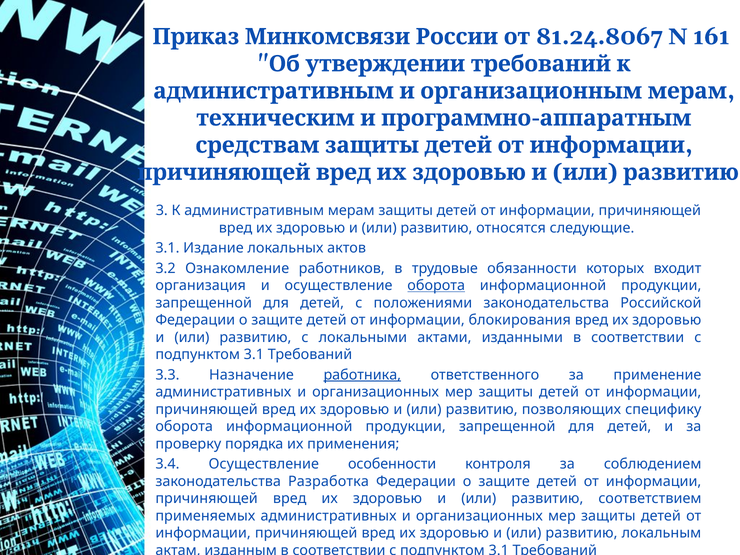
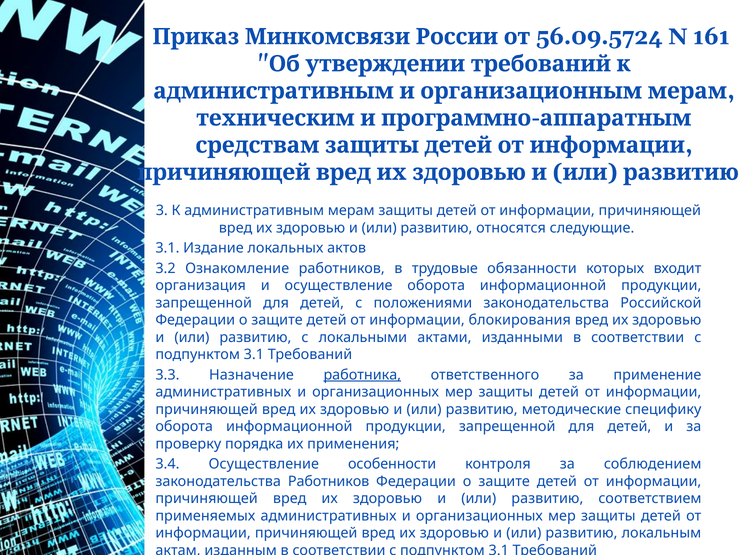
81.24.8067: 81.24.8067 -> 56.09.5724
оборота at (436, 286) underline: present -> none
позволяющих: позволяющих -> методические
законодательства Разработка: Разработка -> Работников
